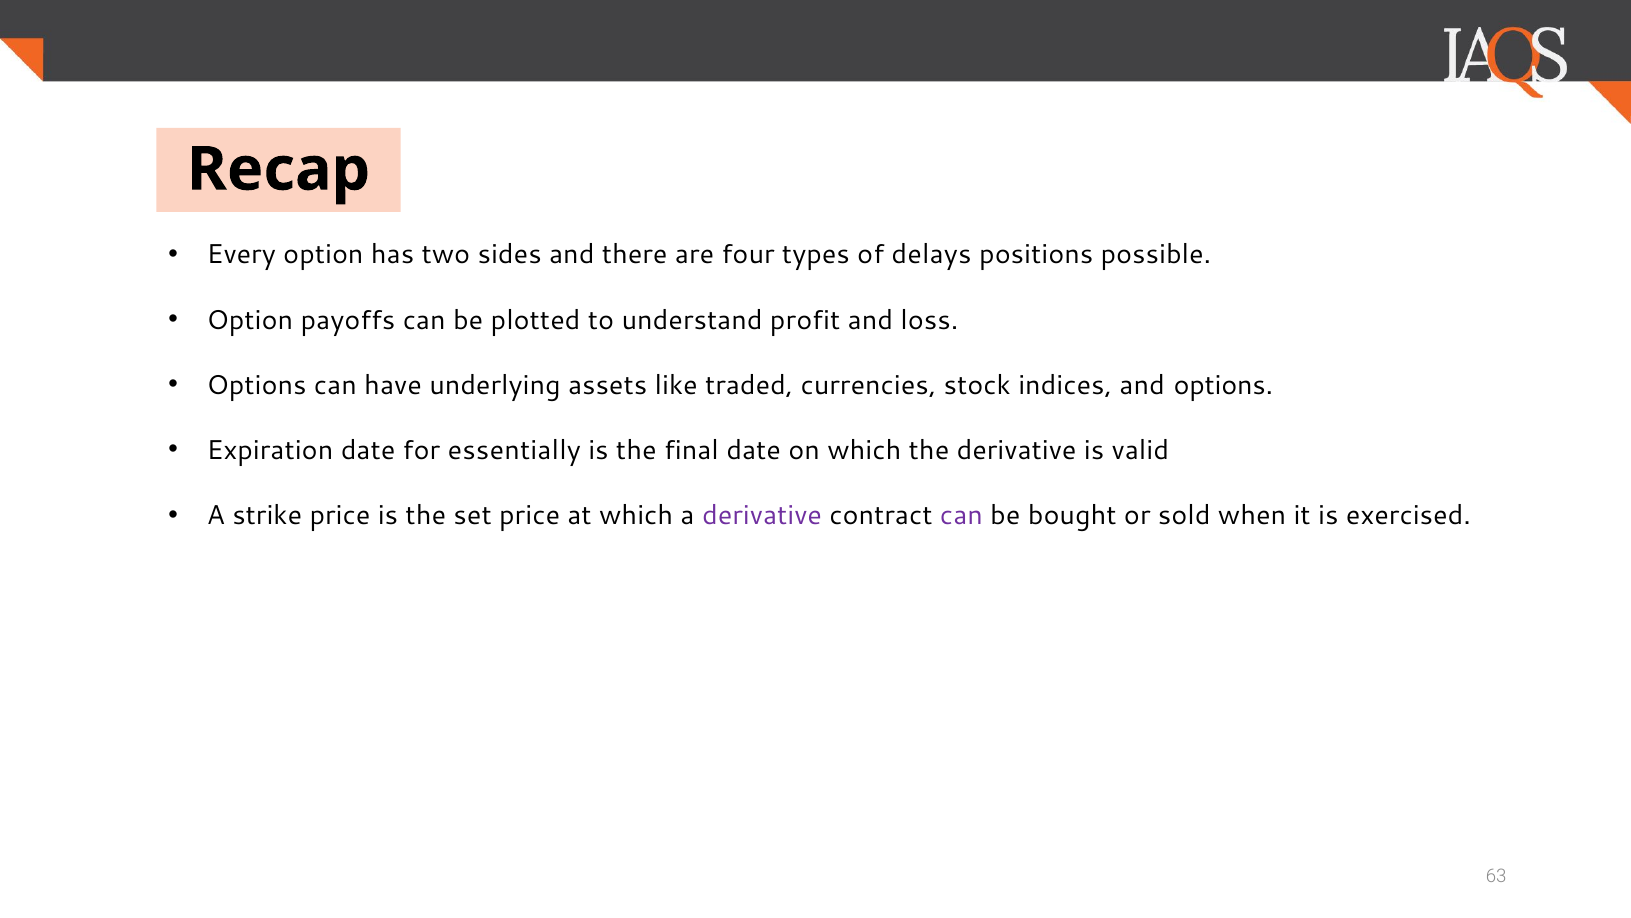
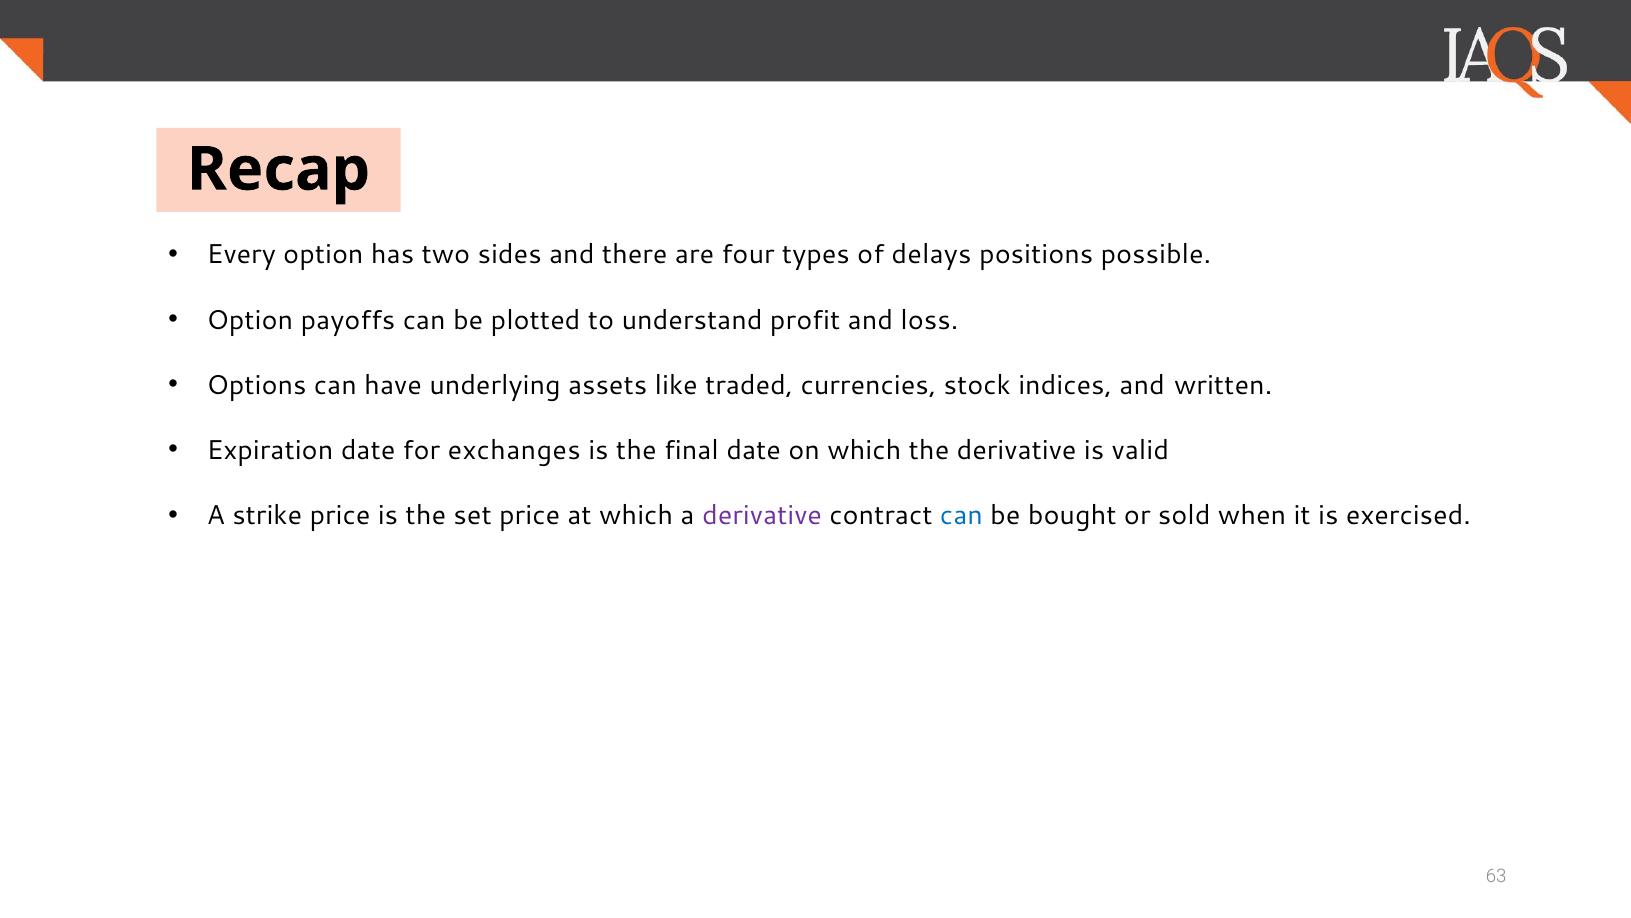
and options: options -> written
essentially: essentially -> exchanges
can at (962, 515) colour: purple -> blue
